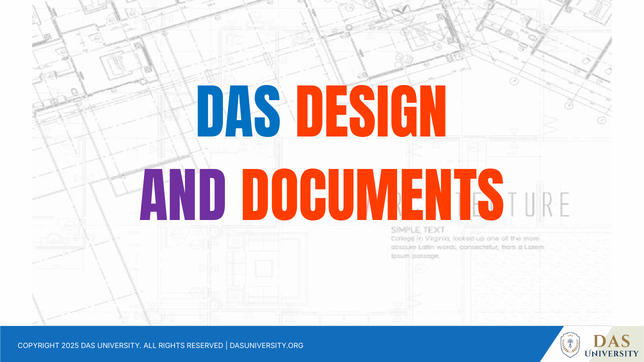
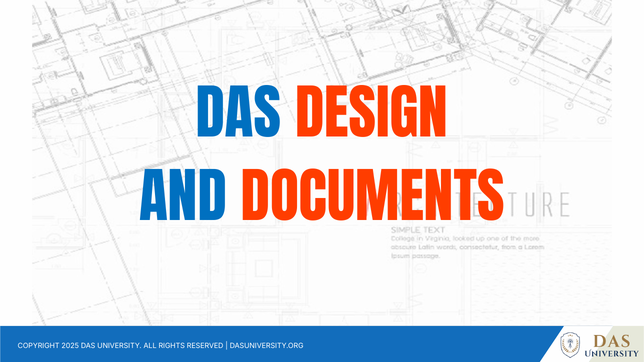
AND colour: purple -> blue
